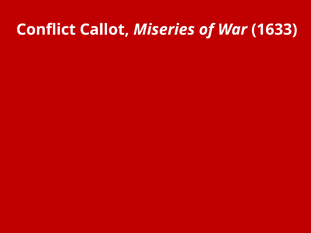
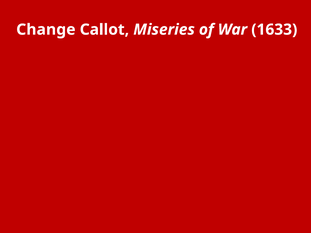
Conflict: Conflict -> Change
